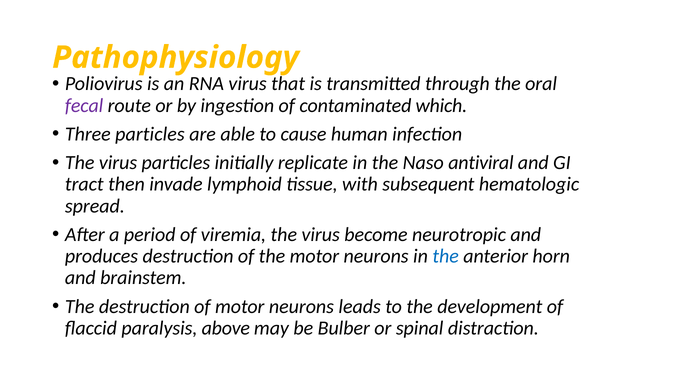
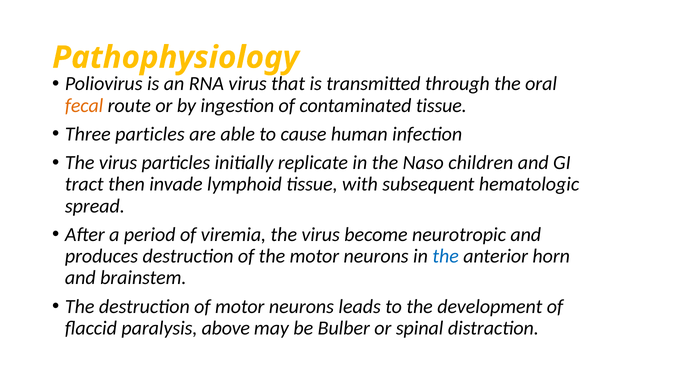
fecal colour: purple -> orange
contaminated which: which -> tissue
antiviral: antiviral -> children
